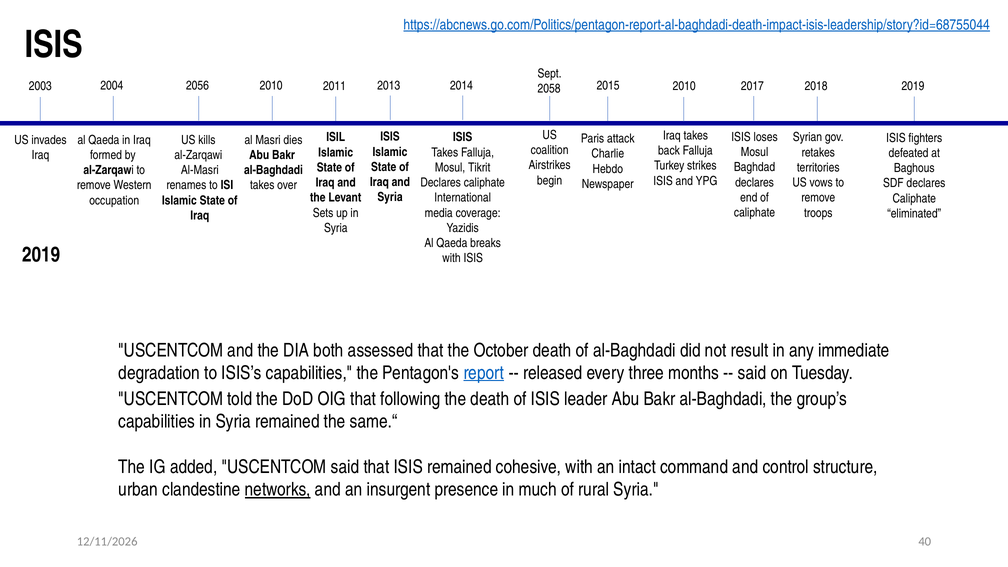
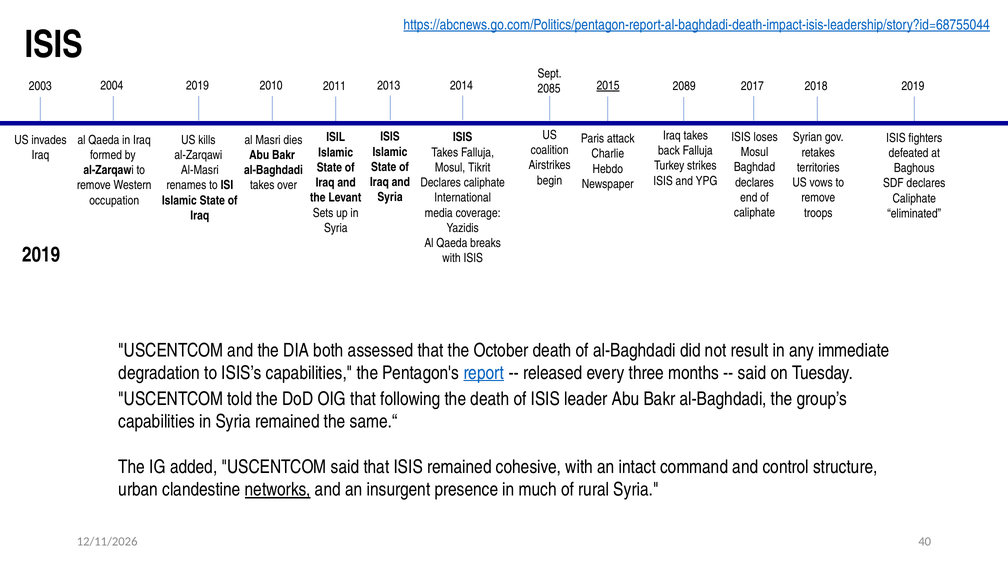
2015 underline: none -> present
2056 at (197, 86): 2056 -> 2019
2010 at (684, 86): 2010 -> 2089
2058: 2058 -> 2085
